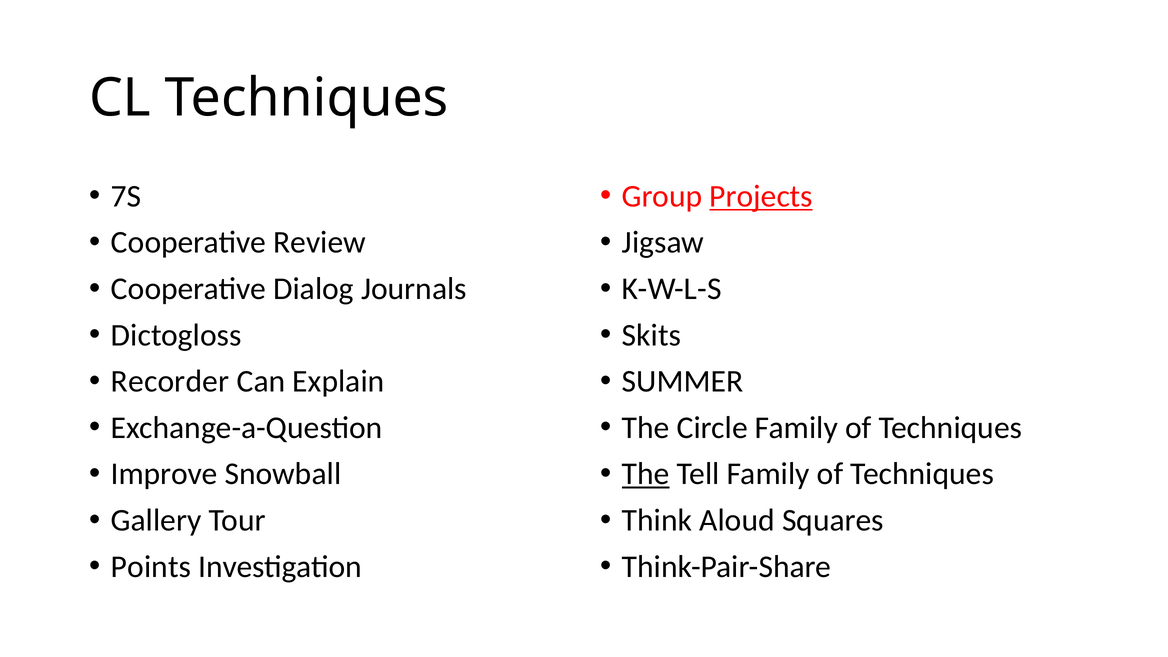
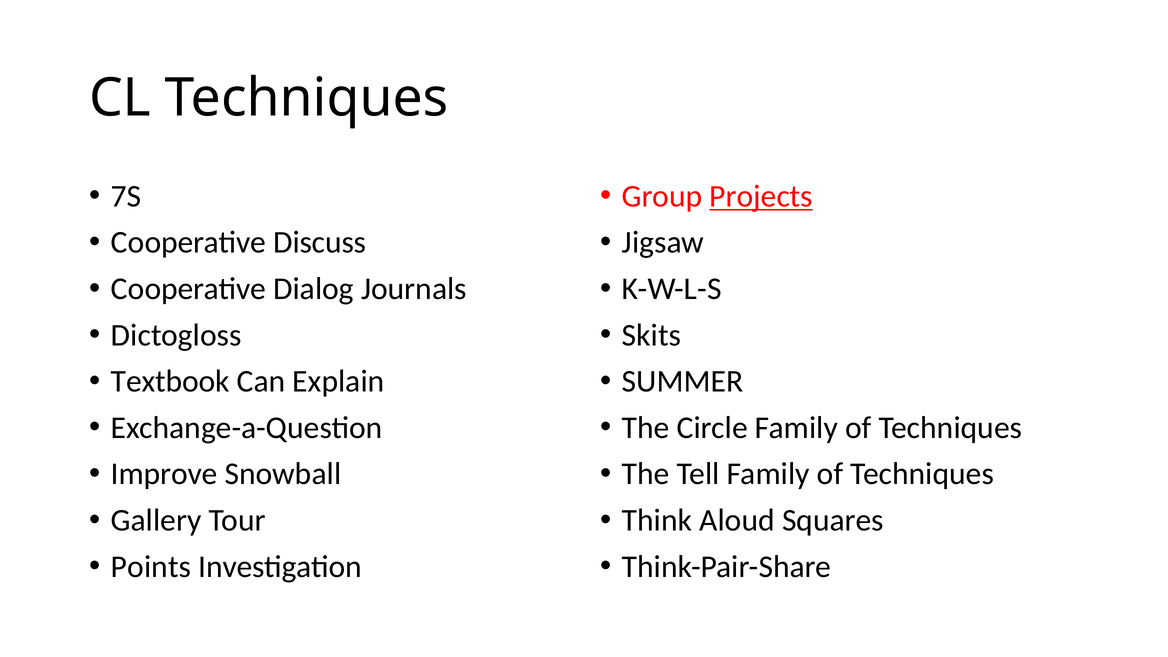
Review: Review -> Discuss
Recorder: Recorder -> Textbook
The at (646, 474) underline: present -> none
